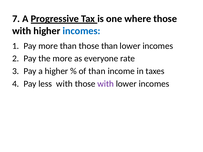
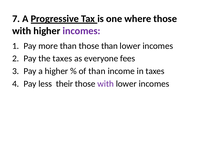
incomes at (82, 31) colour: blue -> purple
the more: more -> taxes
rate: rate -> fees
less with: with -> their
